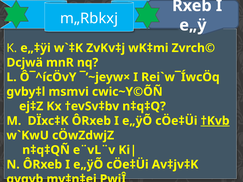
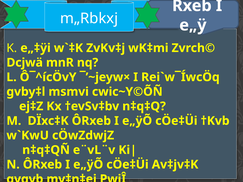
†Kvb underline: present -> none
